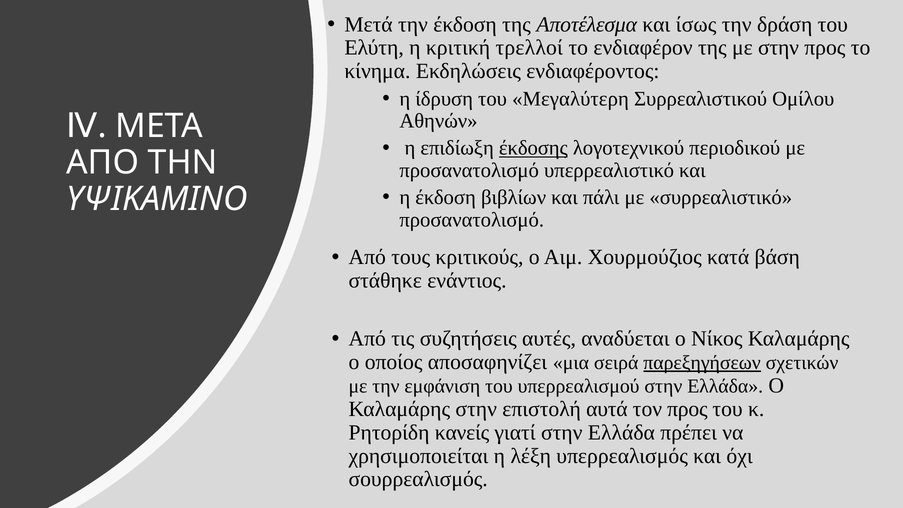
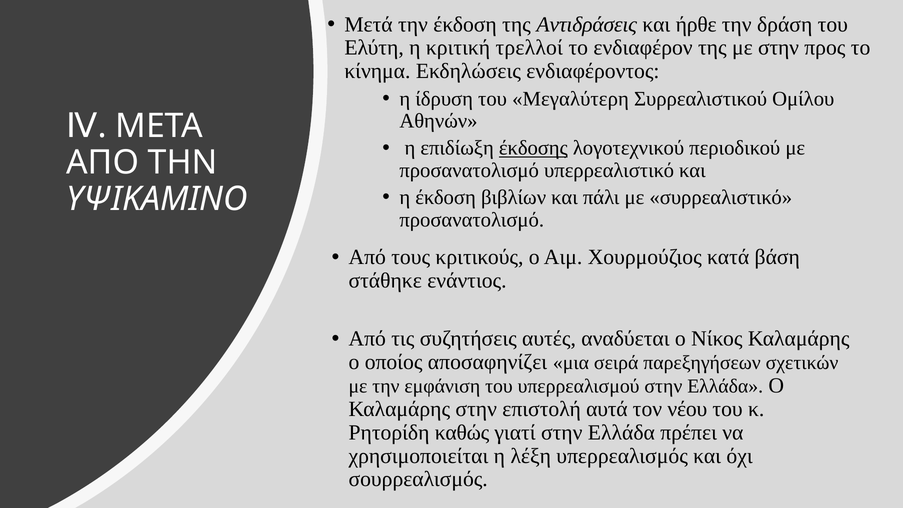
Αποτέλεσμα: Αποτέλεσμα -> Αντιδράσεις
ίσως: ίσως -> ήρθε
παρεξηγήσεων underline: present -> none
τον προς: προς -> νέου
κανείς: κανείς -> καθώς
